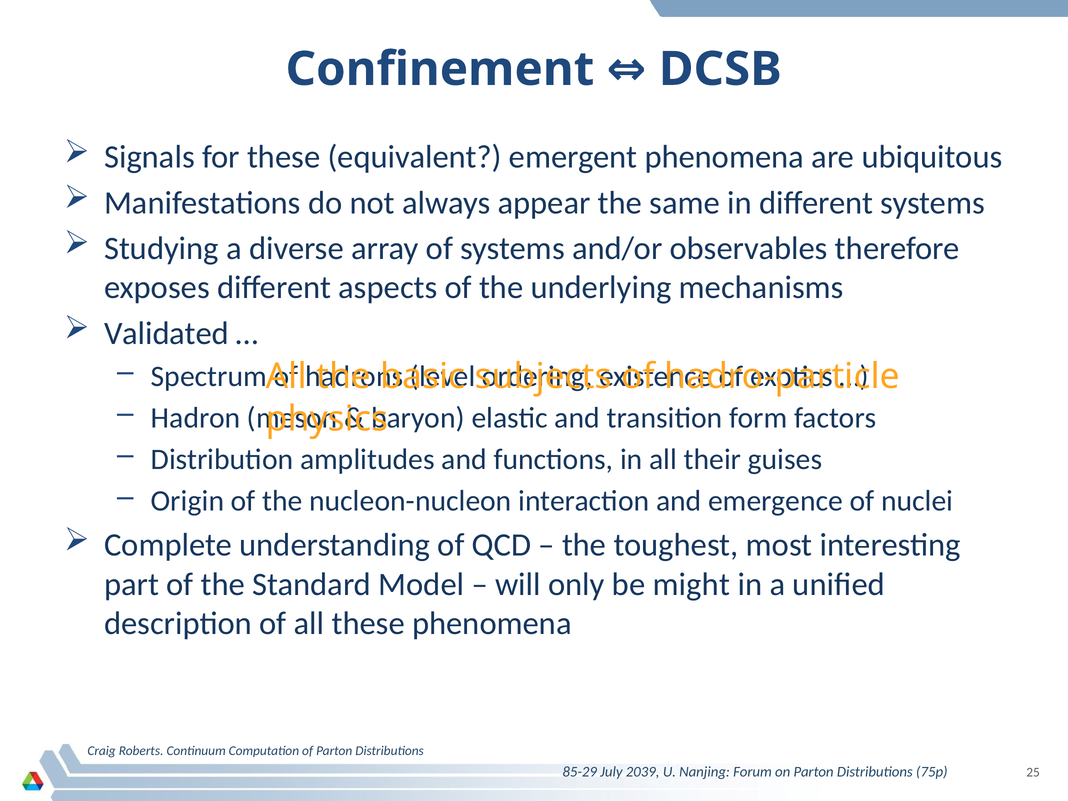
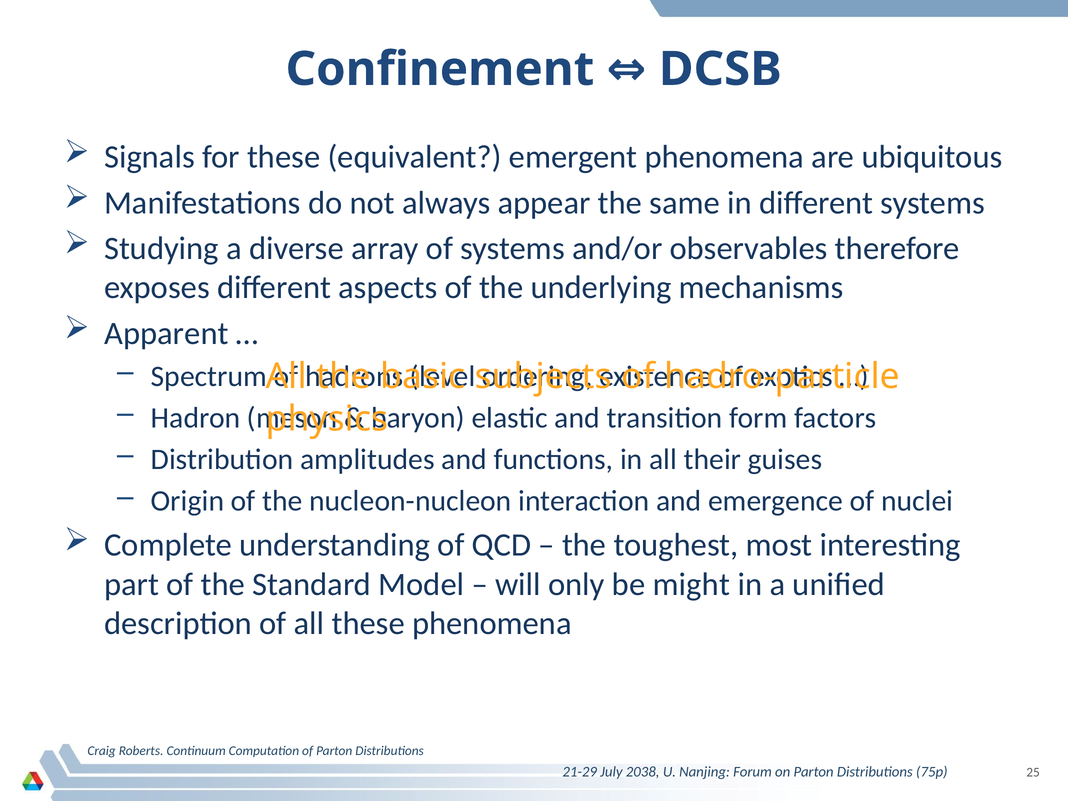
Validated: Validated -> Apparent
85-29: 85-29 -> 21-29
2039: 2039 -> 2038
